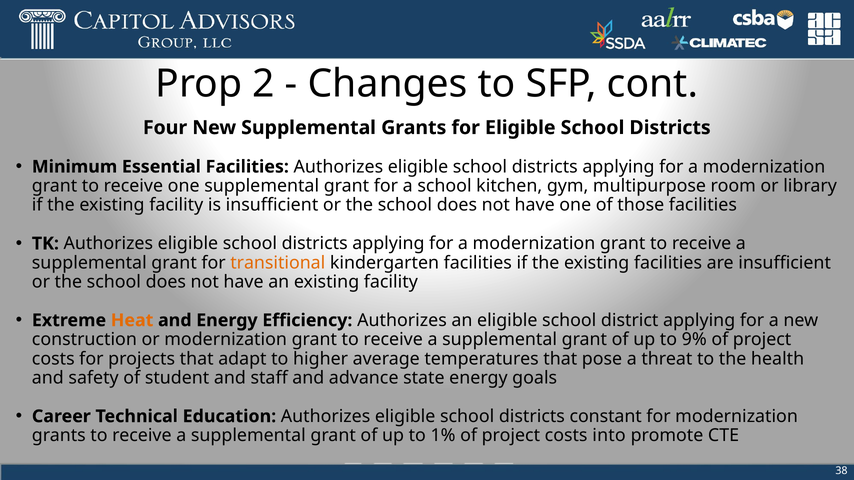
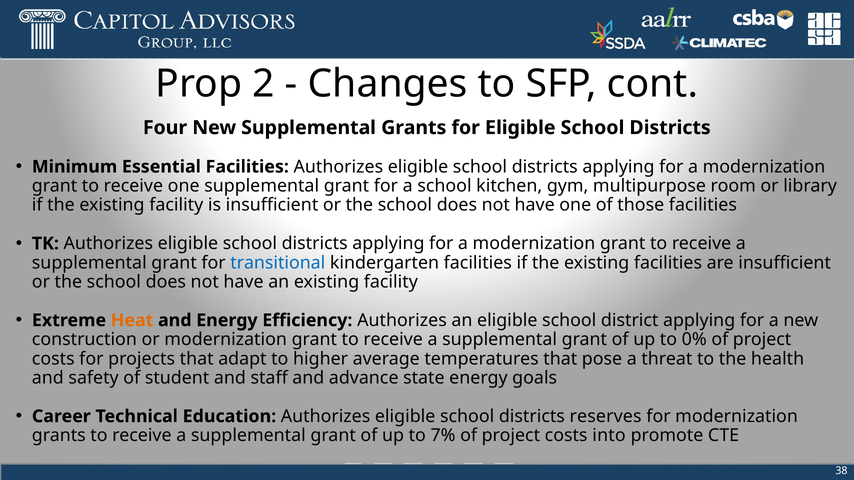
transitional colour: orange -> blue
9%: 9% -> 0%
constant: constant -> reserves
1%: 1% -> 7%
